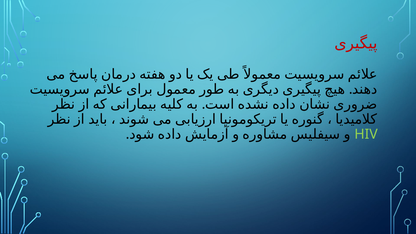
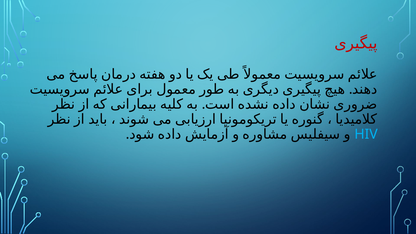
HIV colour: light green -> light blue
